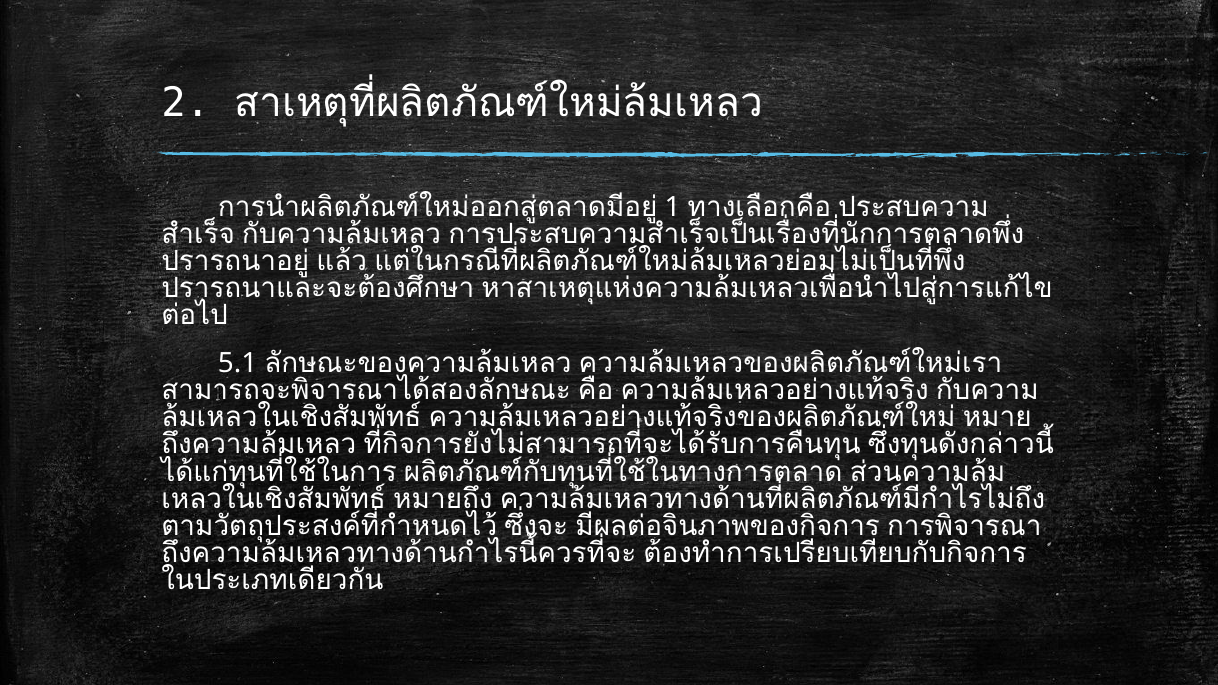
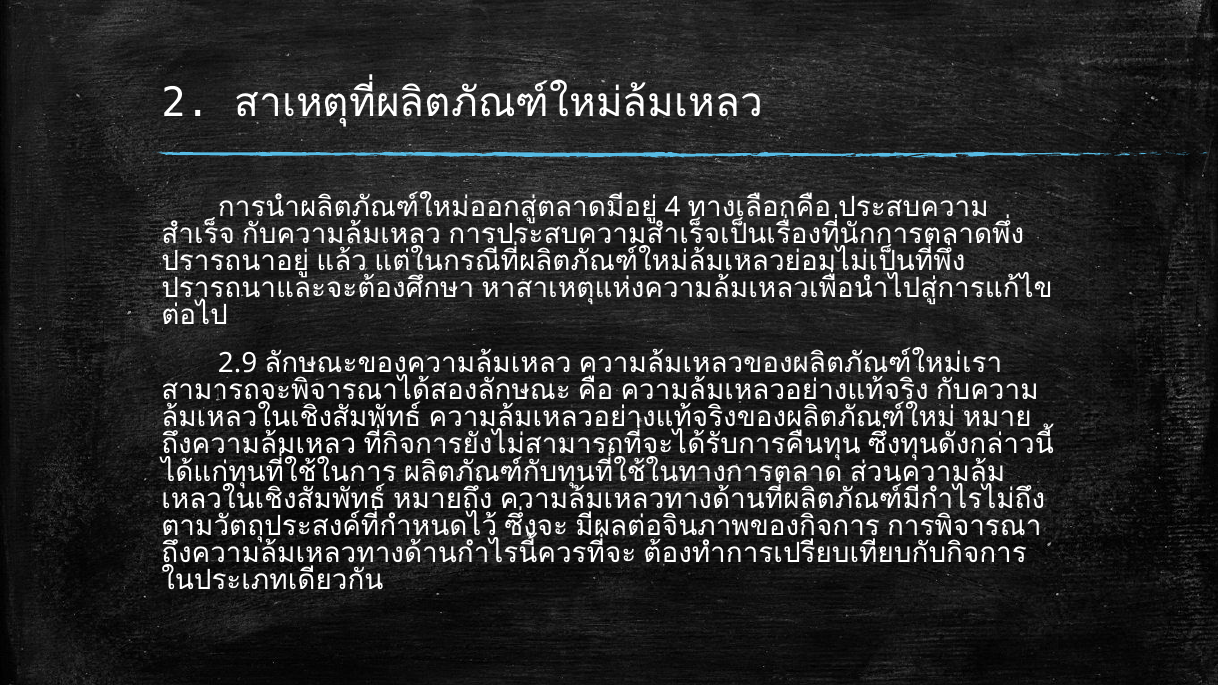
1: 1 -> 4
5.1: 5.1 -> 2.9
